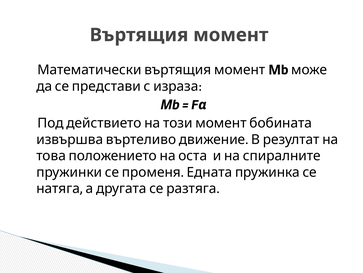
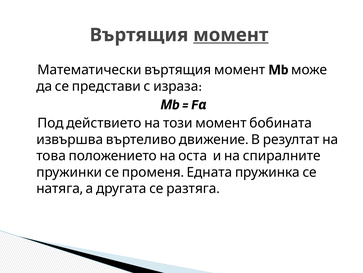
момент underline: none -> present
